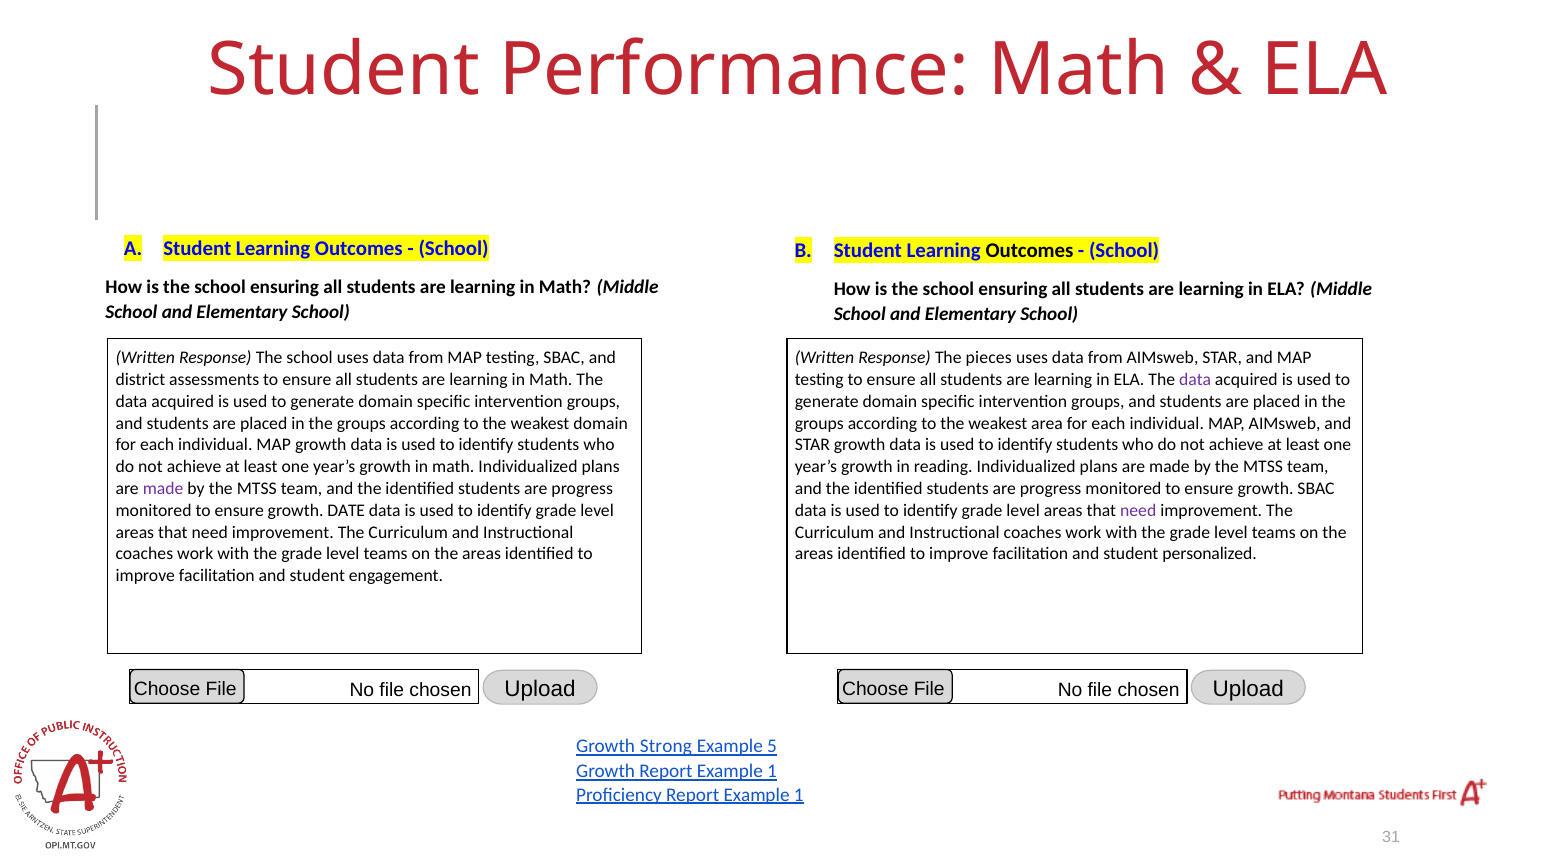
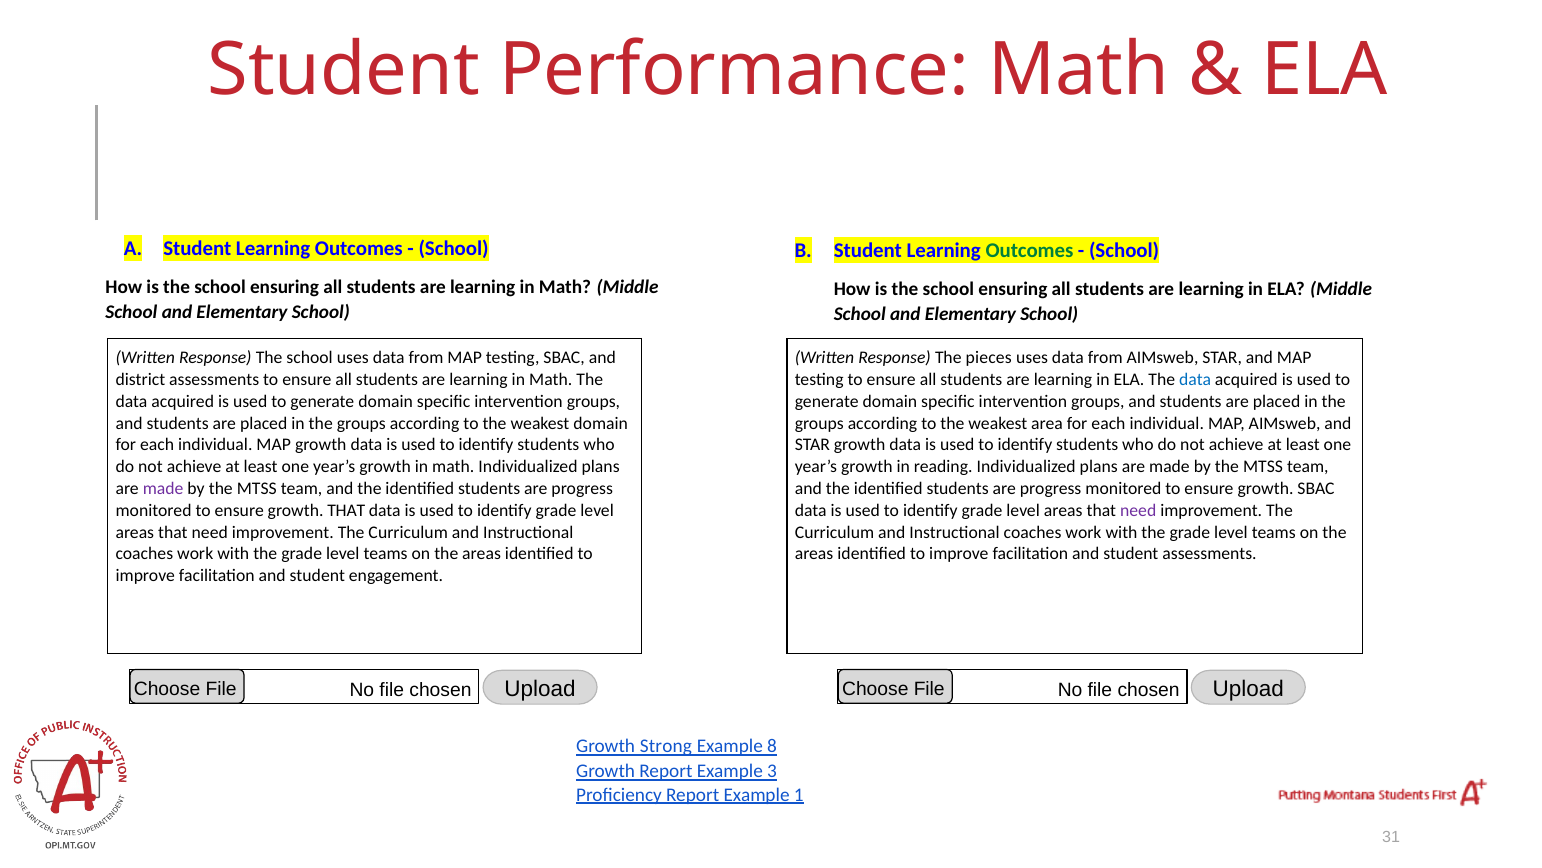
Outcomes at (1029, 250) colour: black -> green
data at (1195, 379) colour: purple -> blue
growth DATE: DATE -> THAT
student personalized: personalized -> assessments
5: 5 -> 8
Growth Report Example 1: 1 -> 3
